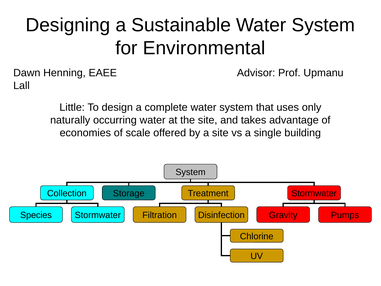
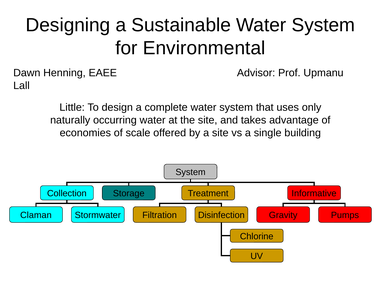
Storage Stormwater: Stormwater -> Informative
Species: Species -> Claman
